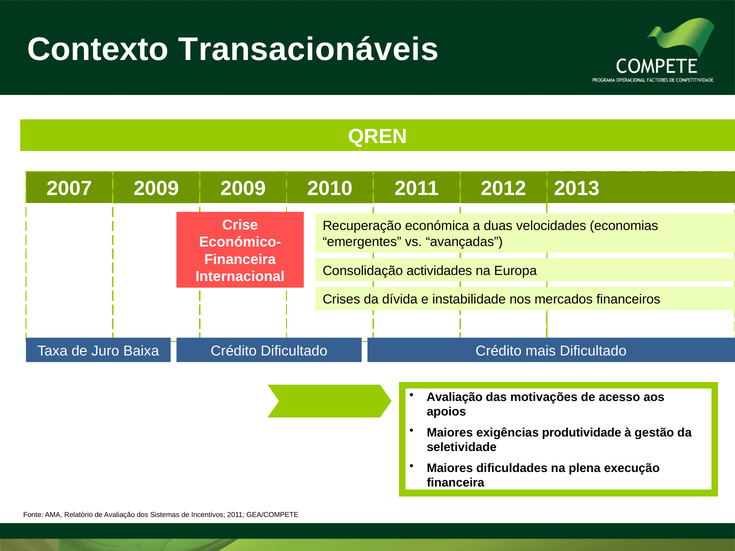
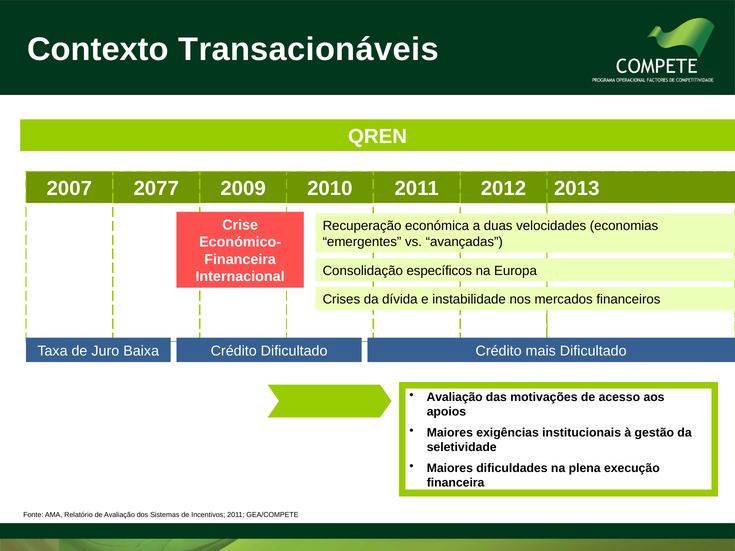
2007 2009: 2009 -> 2077
actividades: actividades -> específicos
produtividade: produtividade -> institucionais
